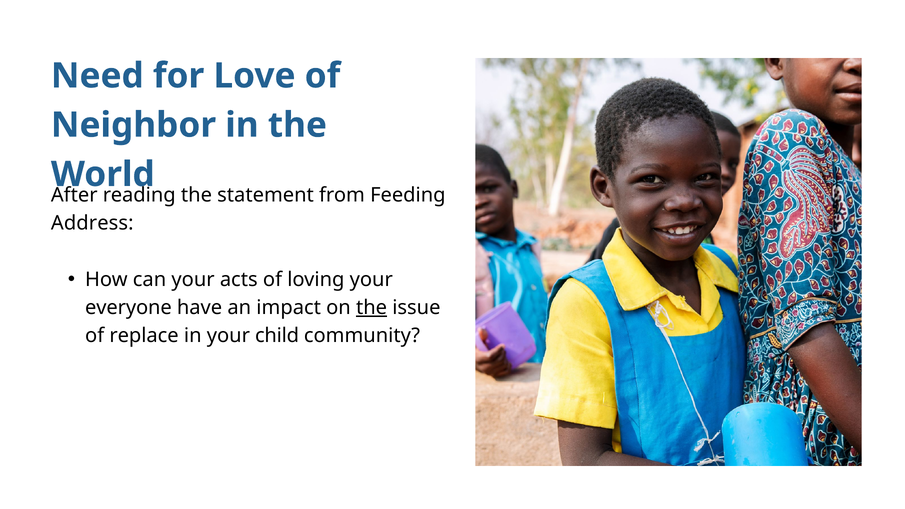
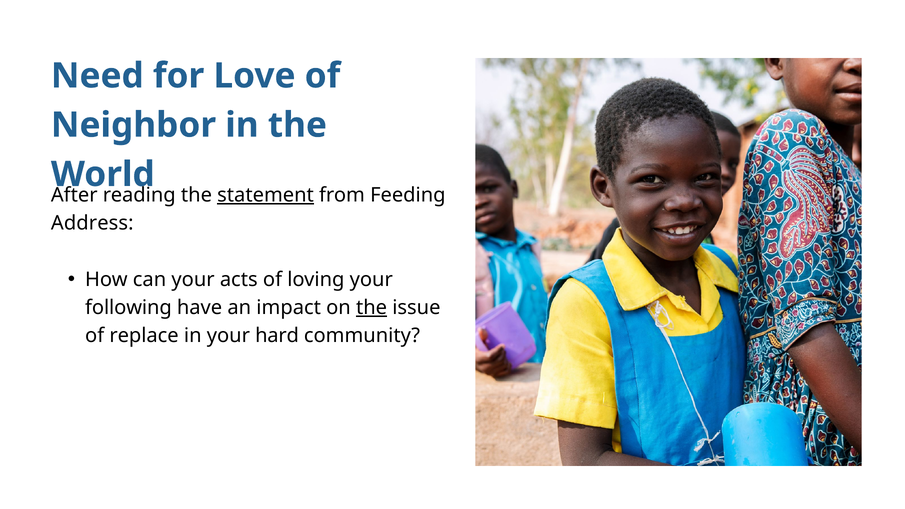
statement underline: none -> present
everyone: everyone -> following
child: child -> hard
